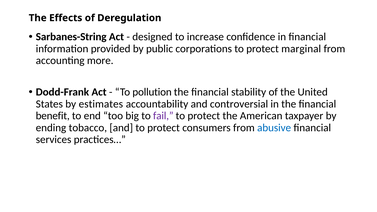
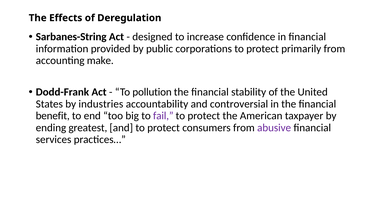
marginal: marginal -> primarily
more: more -> make
estimates: estimates -> industries
tobacco: tobacco -> greatest
abusive colour: blue -> purple
